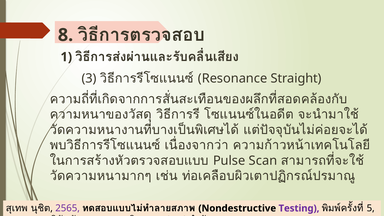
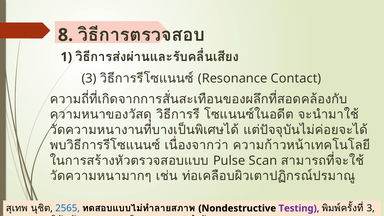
Straight: Straight -> Contact
2565 colour: purple -> blue
5 at (371, 208): 5 -> 3
